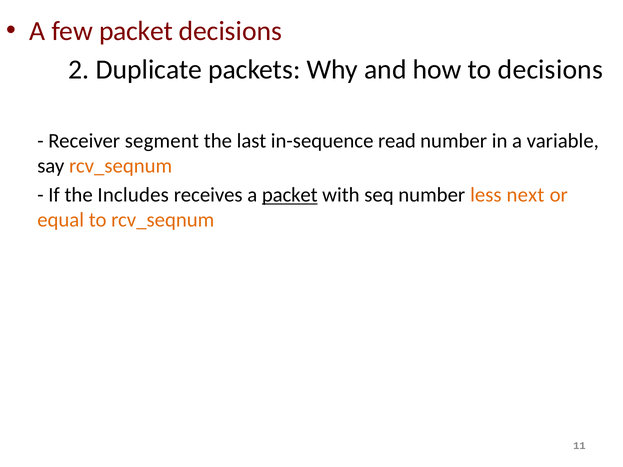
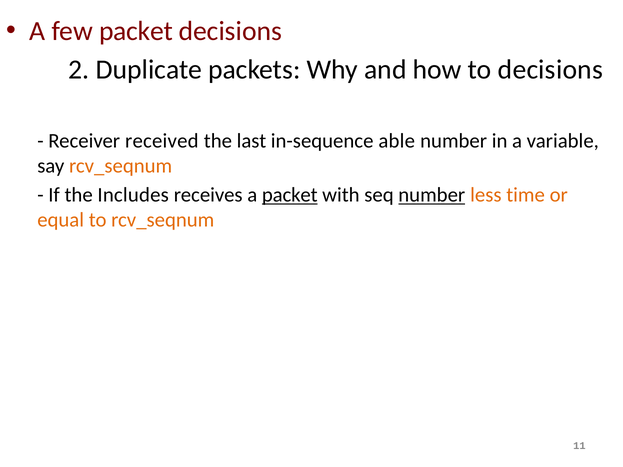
segment: segment -> received
read: read -> able
number at (432, 195) underline: none -> present
next: next -> time
